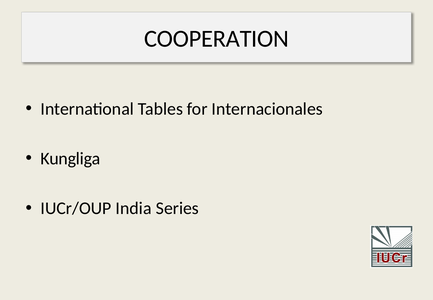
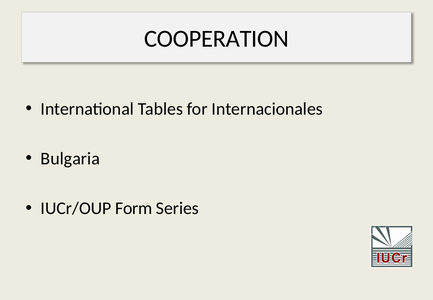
Kungliga: Kungliga -> Bulgaria
India: India -> Form
